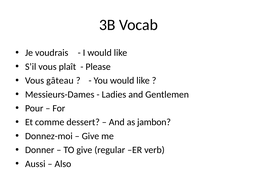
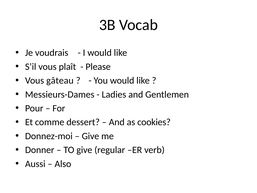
jambon: jambon -> cookies
